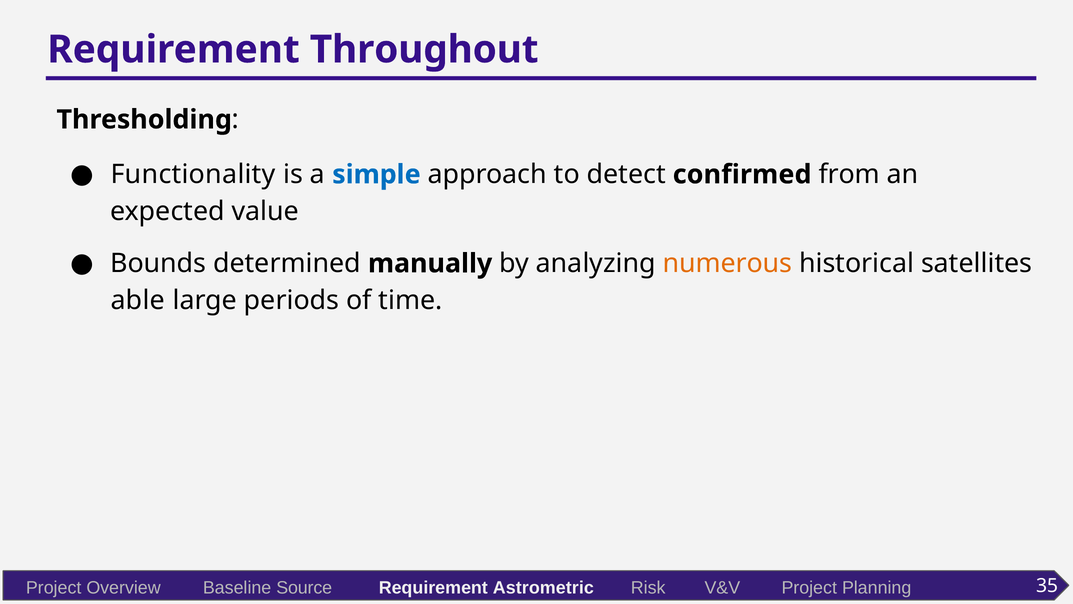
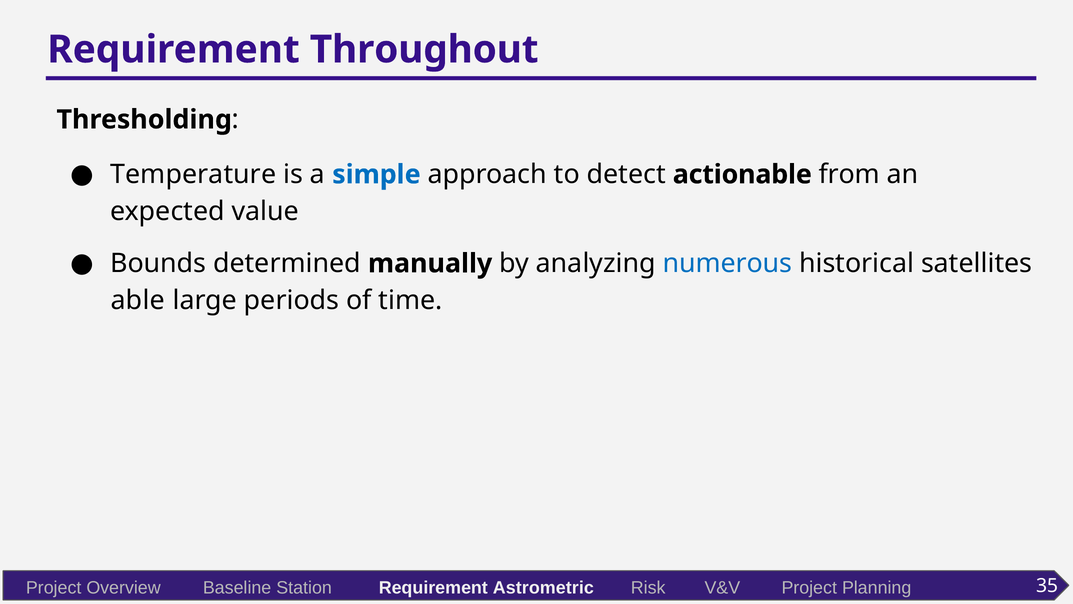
Functionality: Functionality -> Temperature
confirmed: confirmed -> actionable
numerous colour: orange -> blue
Source: Source -> Station
